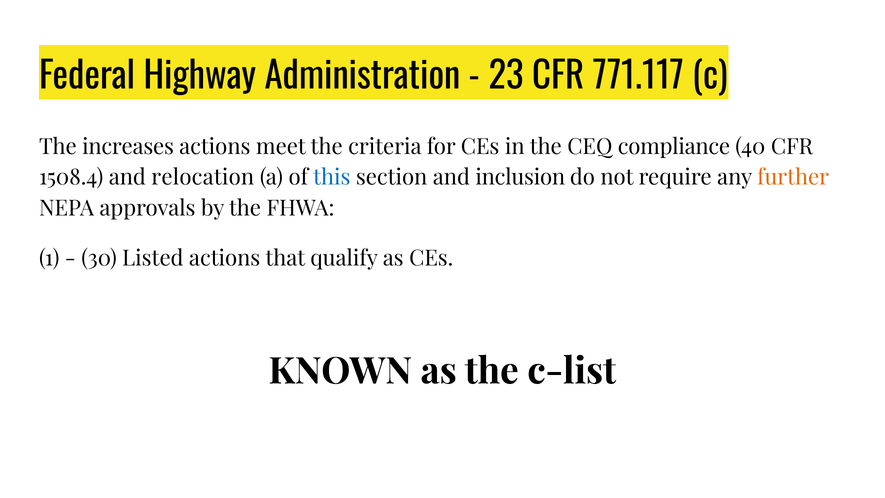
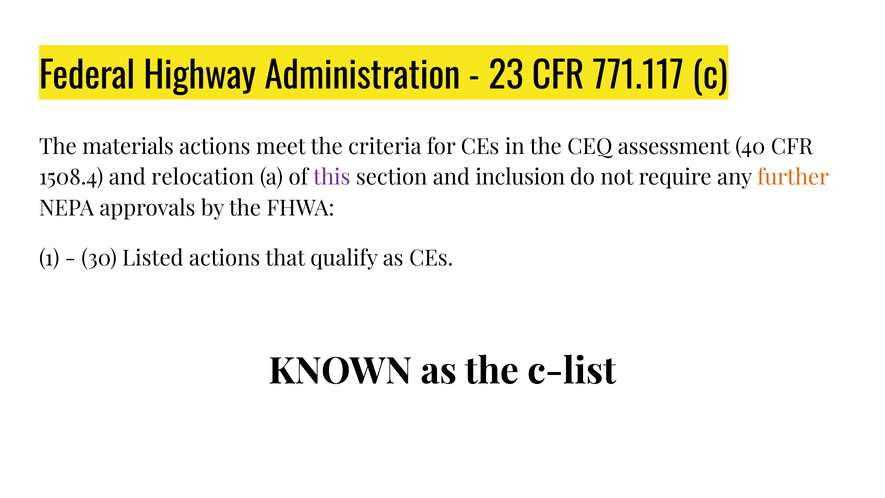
increases: increases -> materials
compliance: compliance -> assessment
this colour: blue -> purple
